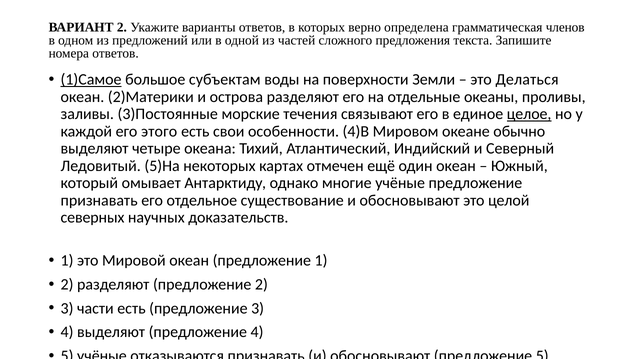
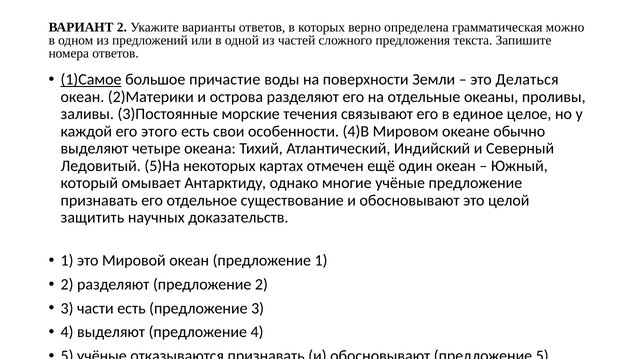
членов: членов -> можно
субъектам: субъектам -> причастие
целое underline: present -> none
северных: северных -> защитить
